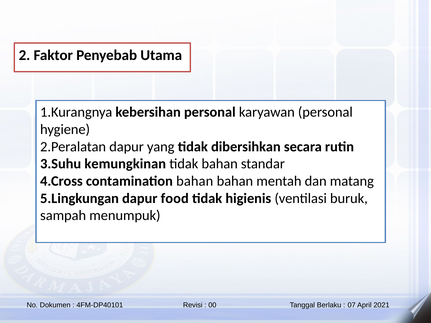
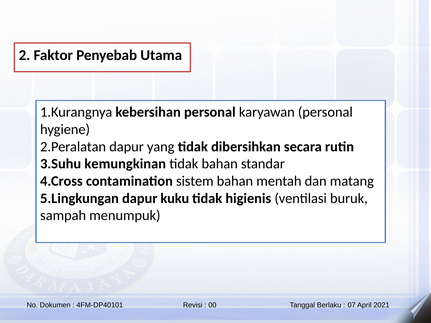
contamination bahan: bahan -> sistem
food: food -> kuku
